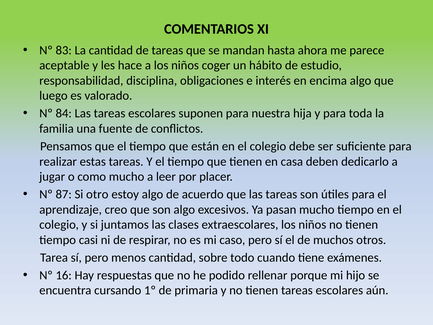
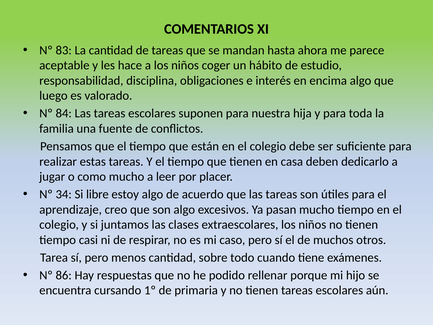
87: 87 -> 34
otro: otro -> libre
16: 16 -> 86
